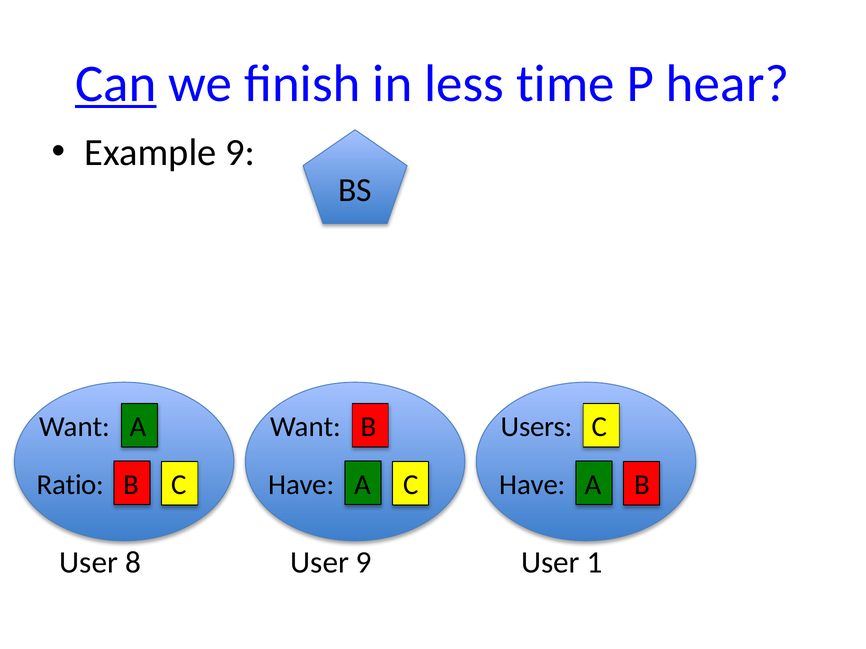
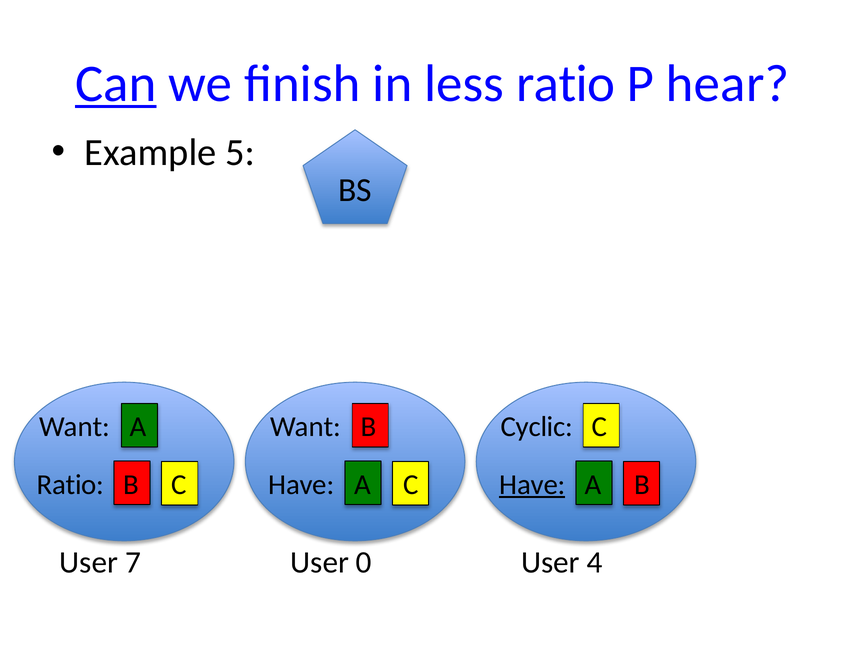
less time: time -> ratio
Example 9: 9 -> 5
Users: Users -> Cyclic
Have at (532, 485) underline: none -> present
8: 8 -> 7
User 9: 9 -> 0
1: 1 -> 4
